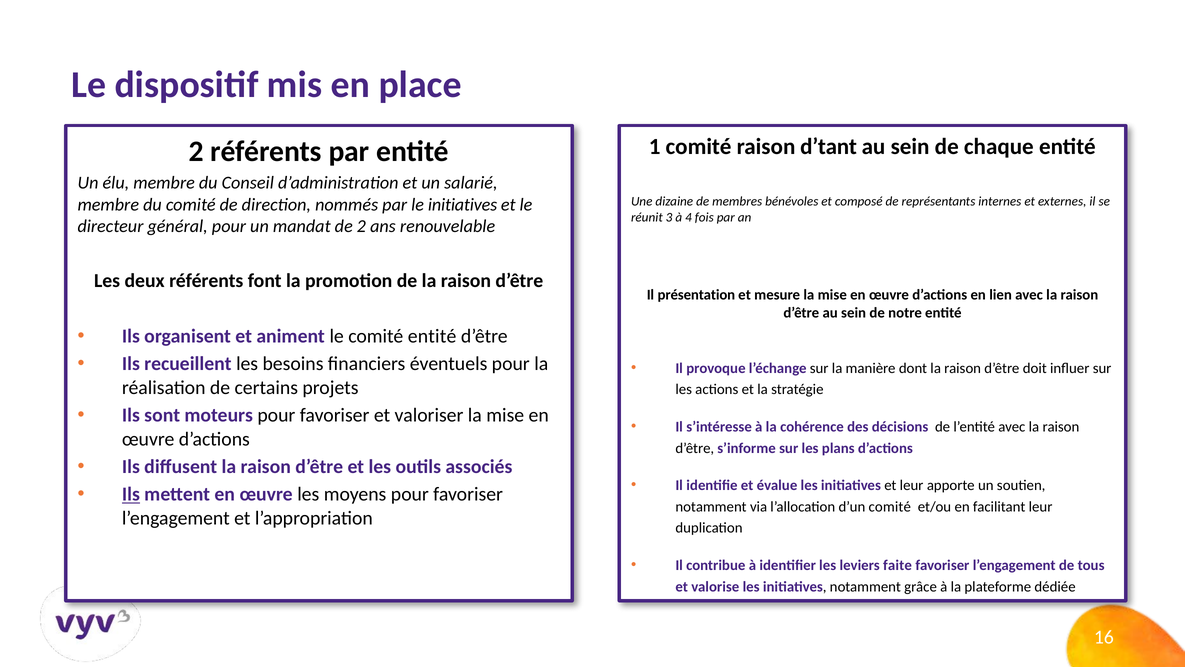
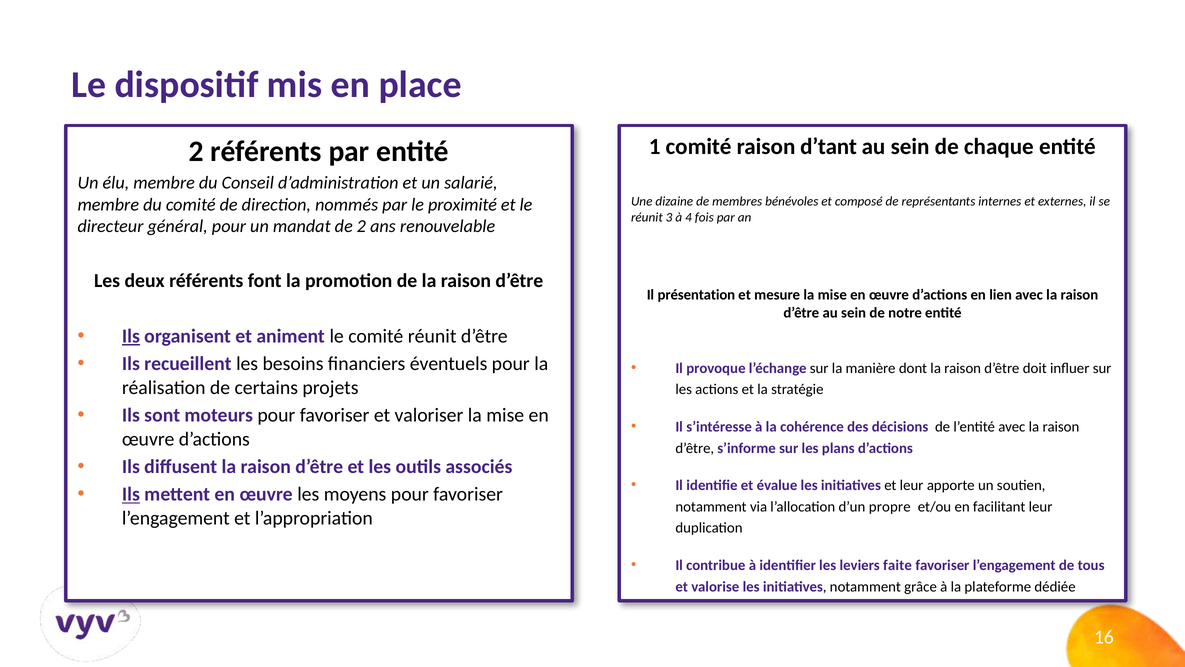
le initiatives: initiatives -> proximité
Ils at (131, 336) underline: none -> present
comité entité: entité -> réunit
d’un comité: comité -> propre
